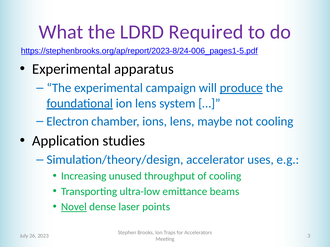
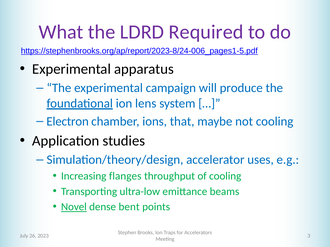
produce underline: present -> none
ions lens: lens -> that
unused: unused -> flanges
laser: laser -> bent
